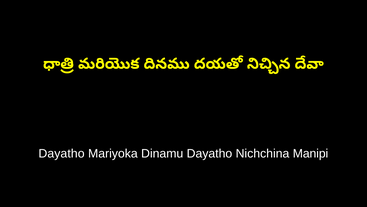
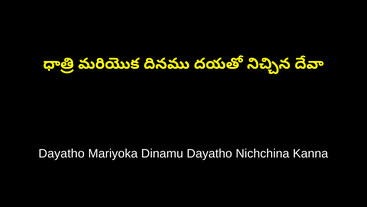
Manipi: Manipi -> Kanna
